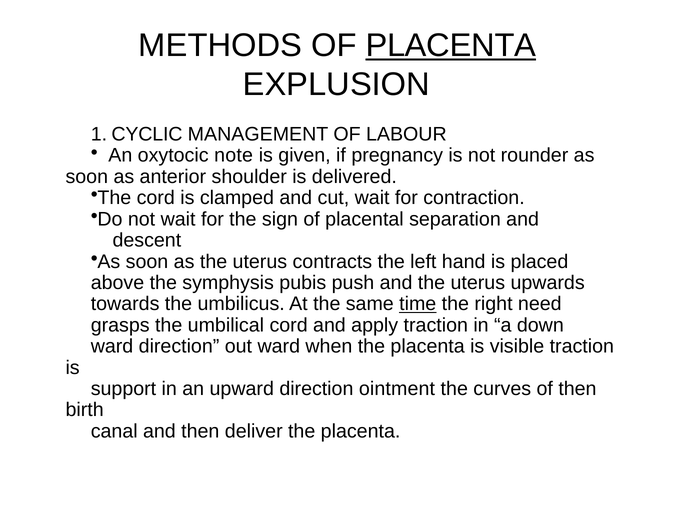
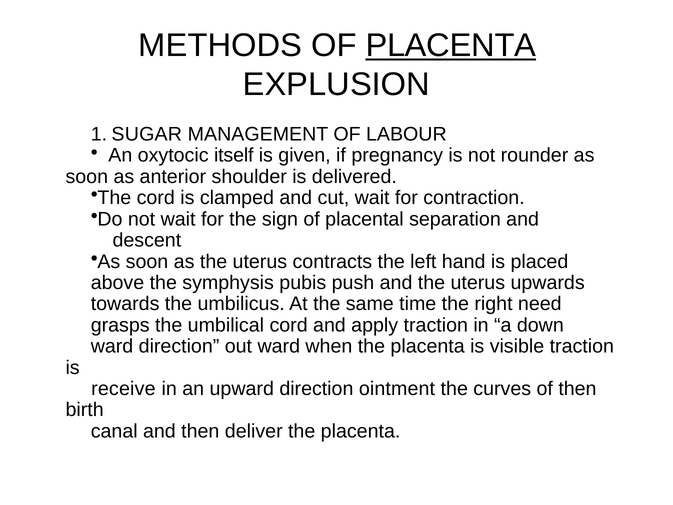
CYCLIC: CYCLIC -> SUGAR
note: note -> itself
time underline: present -> none
support: support -> receive
